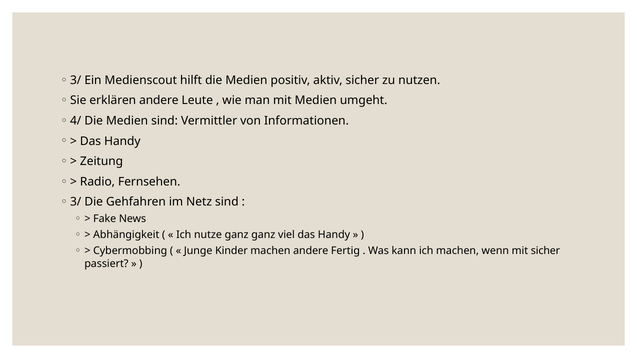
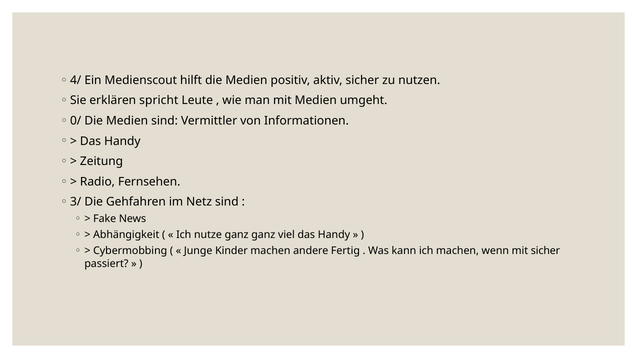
3/ at (76, 80): 3/ -> 4/
erklären andere: andere -> spricht
4/: 4/ -> 0/
